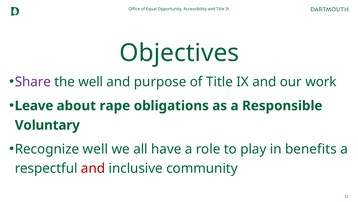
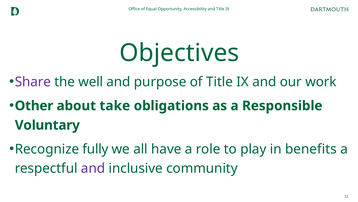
Leave: Leave -> Other
rape: rape -> take
Recognize well: well -> fully
and at (93, 168) colour: red -> purple
